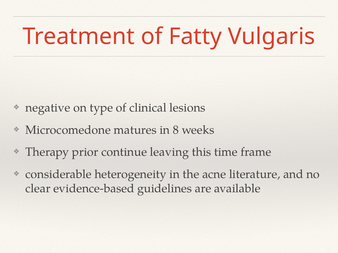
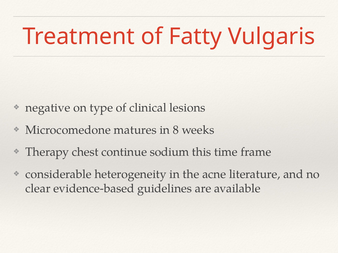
prior: prior -> chest
leaving: leaving -> sodium
